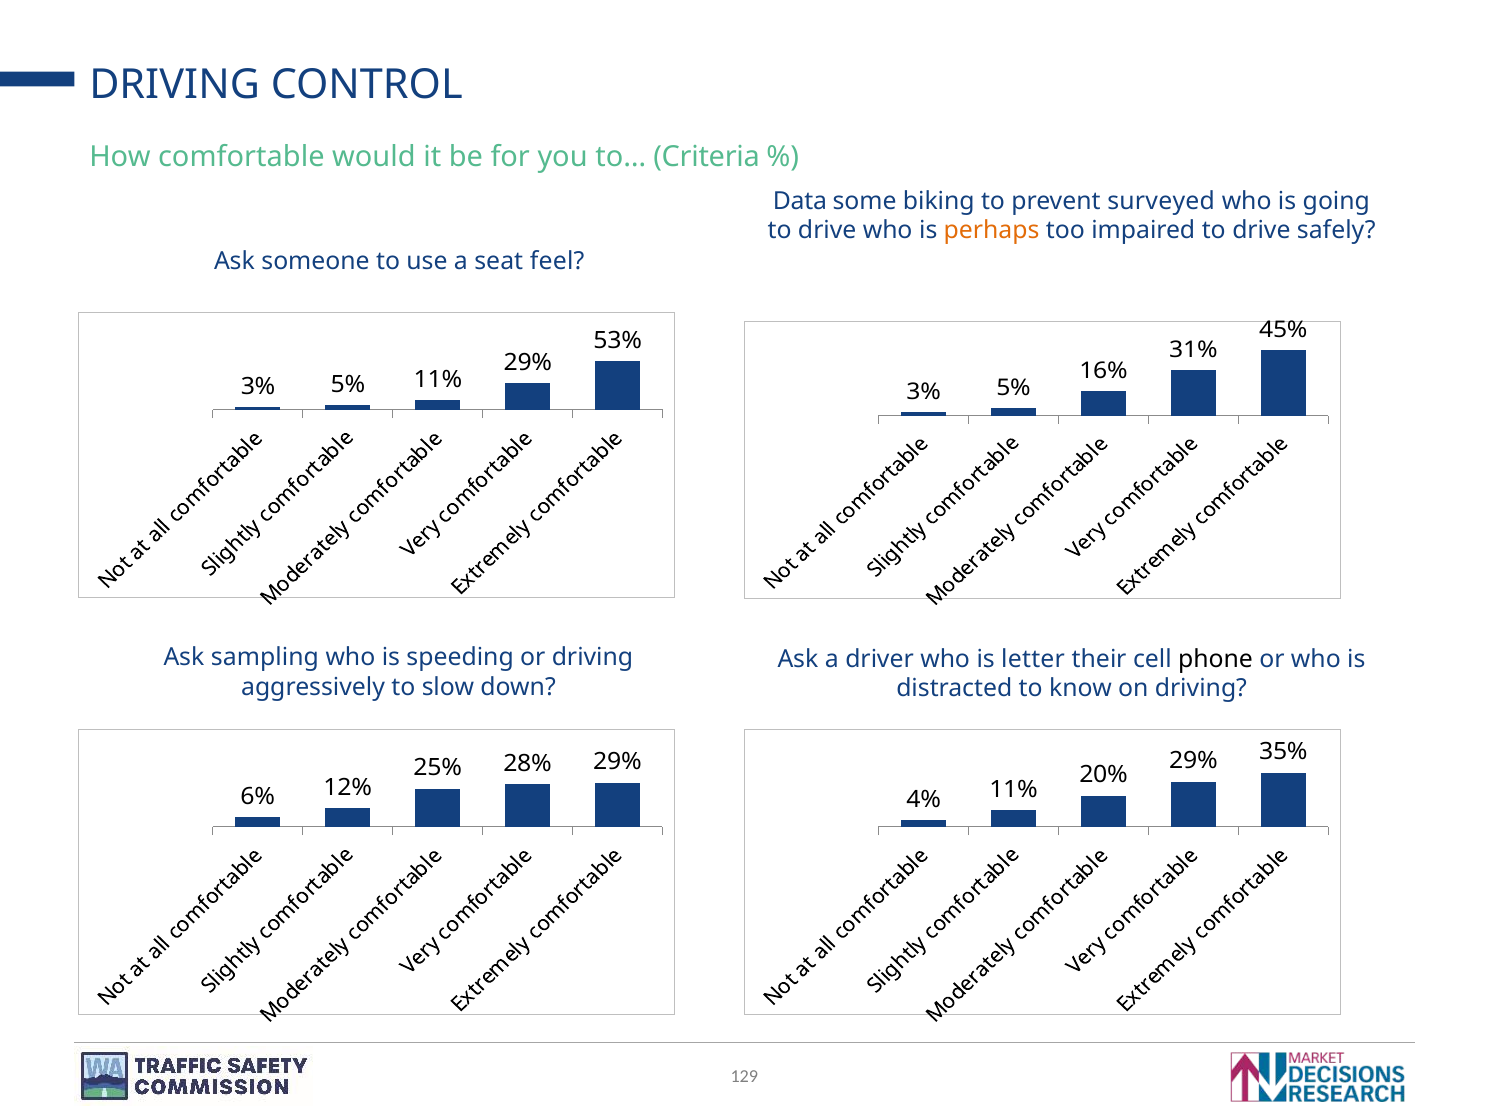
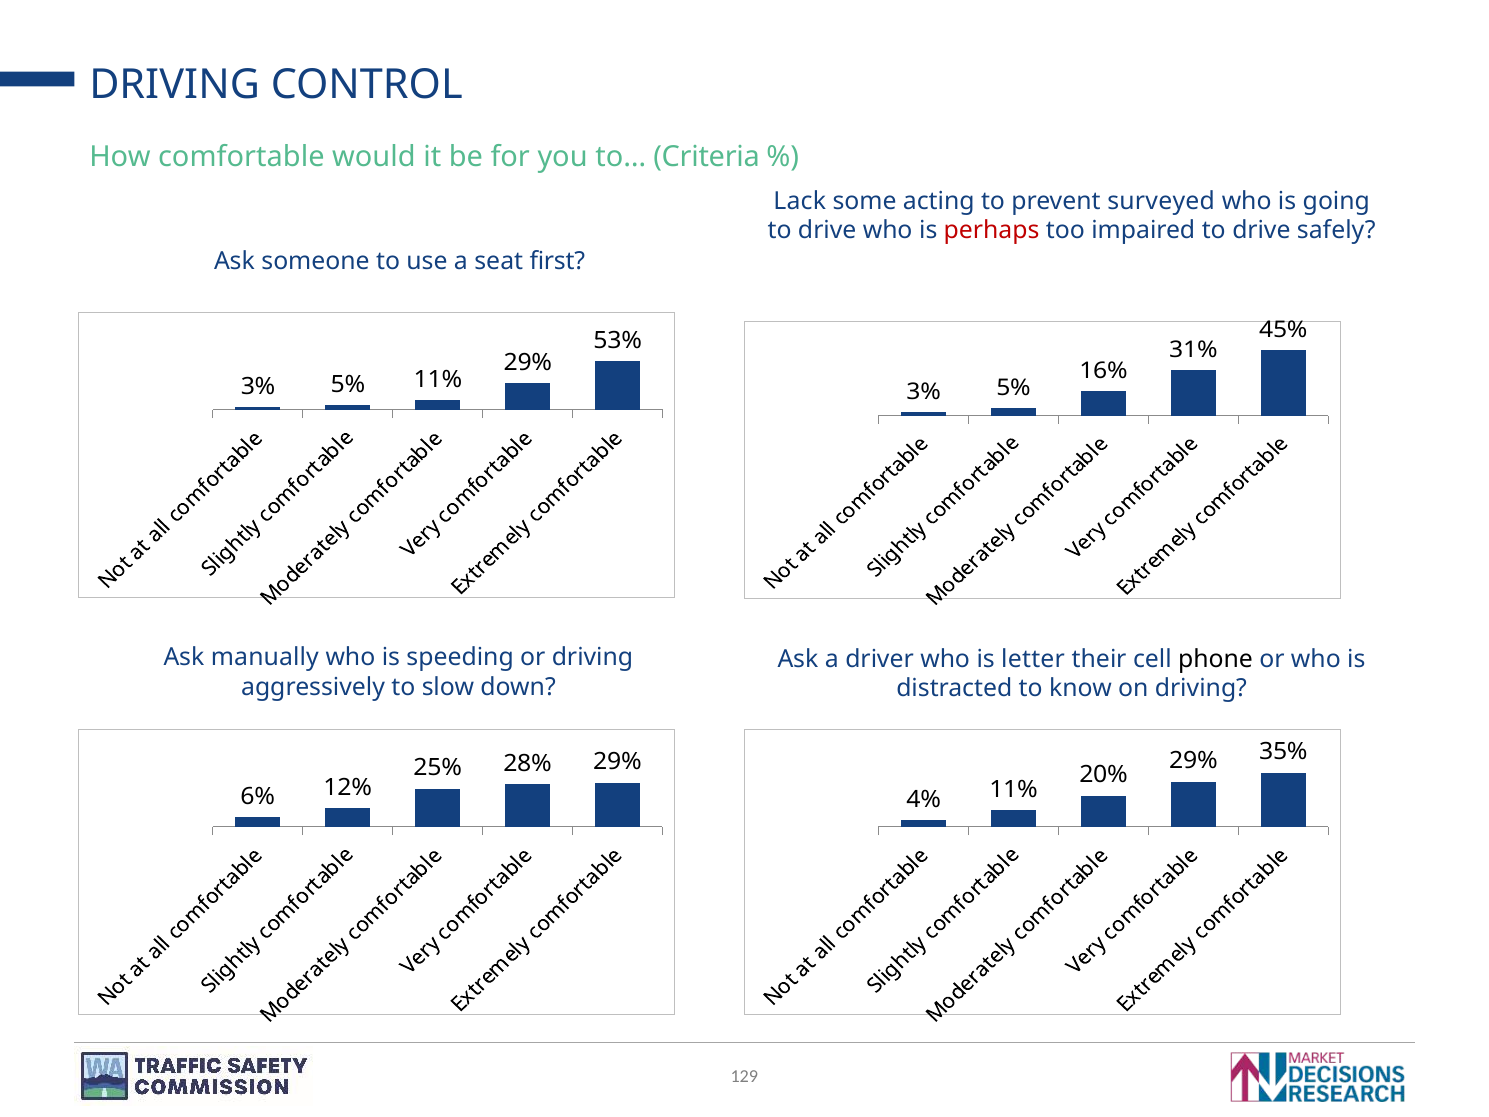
Data: Data -> Lack
biking: biking -> acting
perhaps colour: orange -> red
feel: feel -> first
sampling: sampling -> manually
